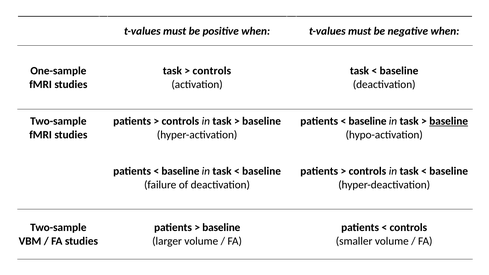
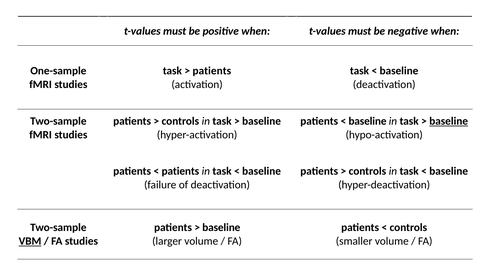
controls at (212, 71): controls -> patients
baseline at (180, 171): baseline -> patients
VBM underline: none -> present
